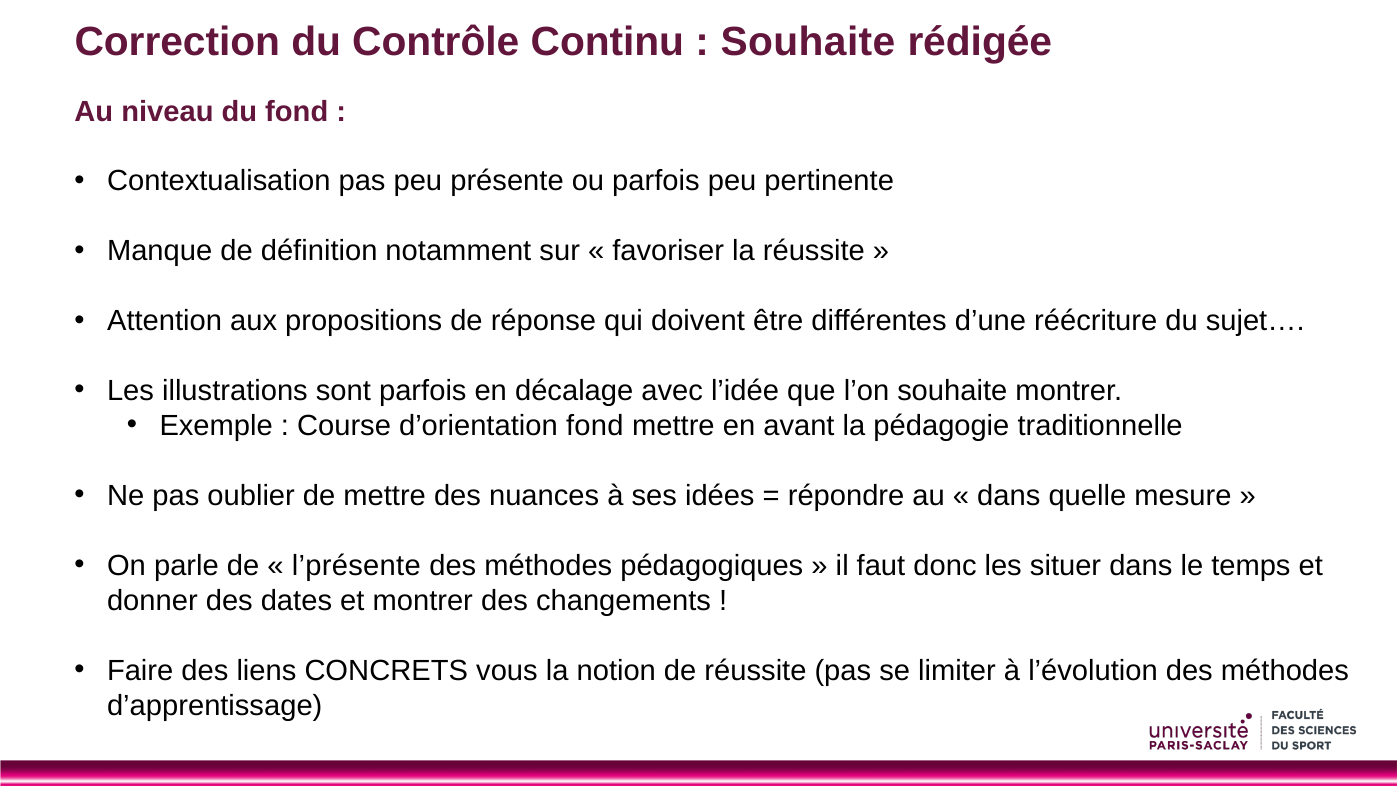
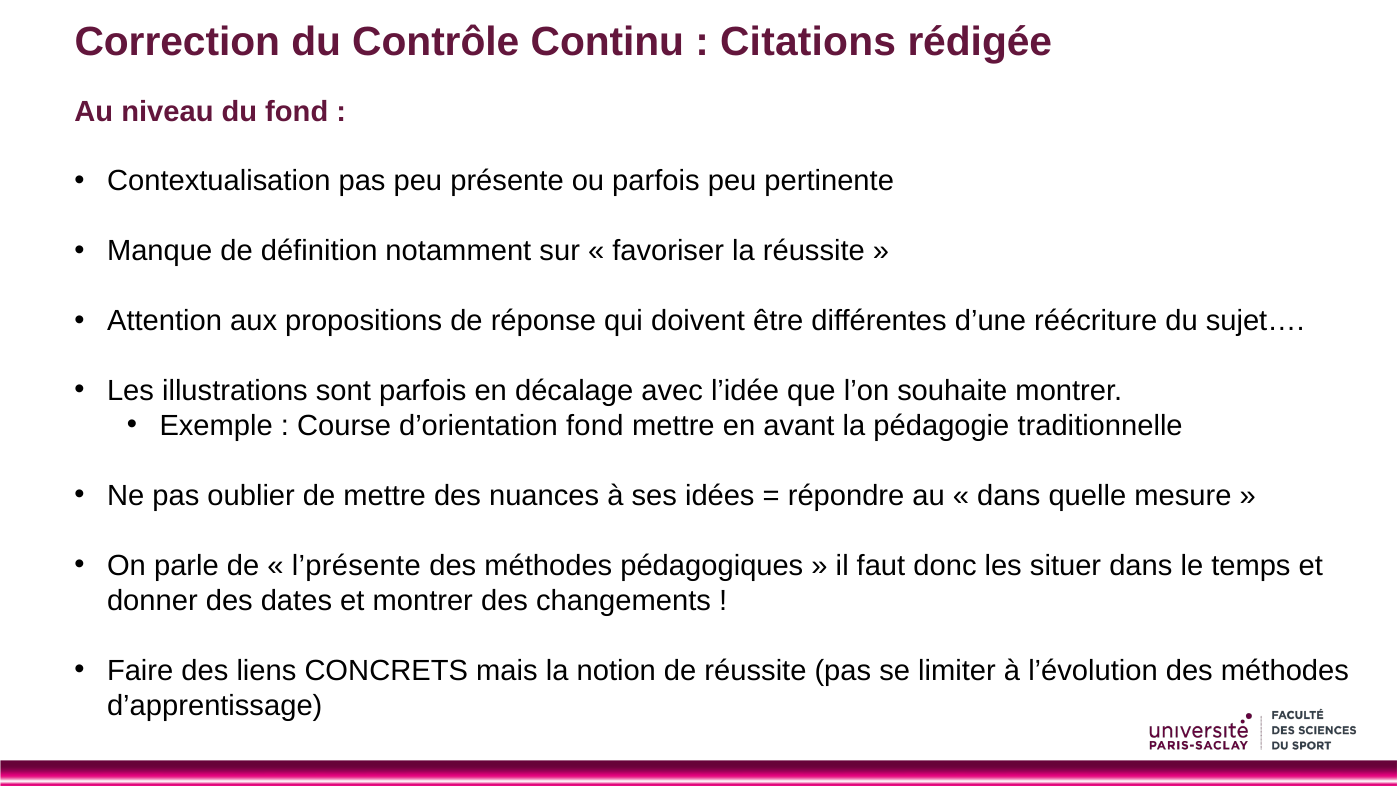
Souhaite at (808, 42): Souhaite -> Citations
vous: vous -> mais
